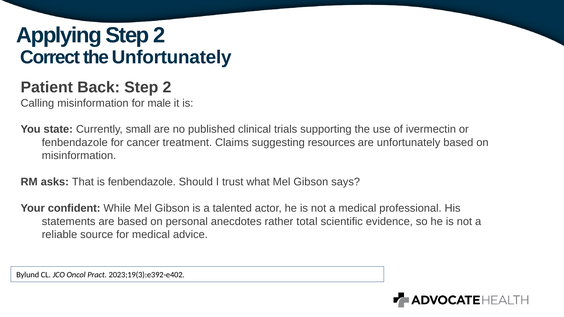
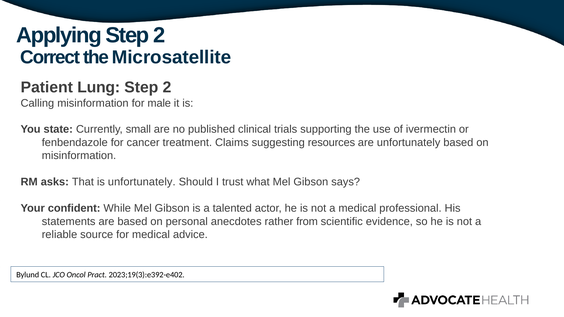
the Unfortunately: Unfortunately -> Microsatellite
Back: Back -> Lung
is fenbendazole: fenbendazole -> unfortunately
total: total -> from
